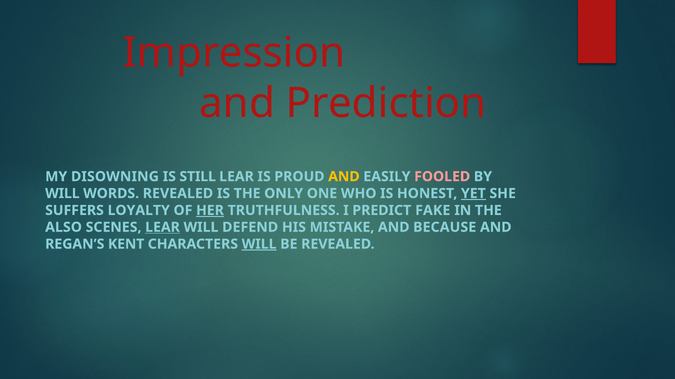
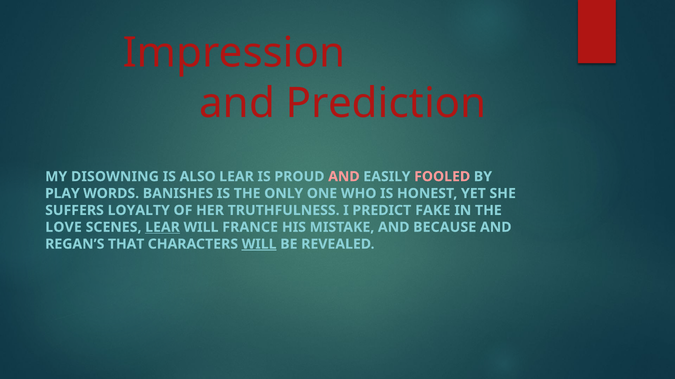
STILL: STILL -> ALSO
AND at (344, 177) colour: yellow -> pink
WILL at (62, 194): WILL -> PLAY
WORDS REVEALED: REVEALED -> BANISHES
YET underline: present -> none
HER underline: present -> none
ALSO: ALSO -> LOVE
DEFEND: DEFEND -> FRANCE
KENT: KENT -> THAT
